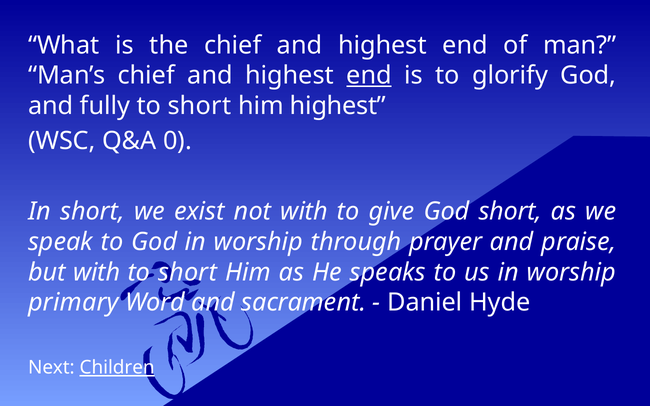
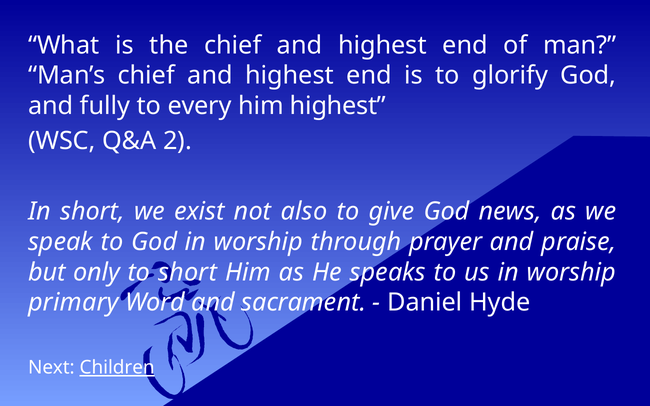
end at (369, 75) underline: present -> none
fully to short: short -> every
0: 0 -> 2
not with: with -> also
God short: short -> news
but with: with -> only
